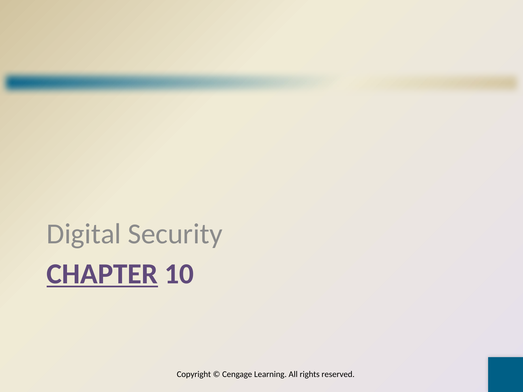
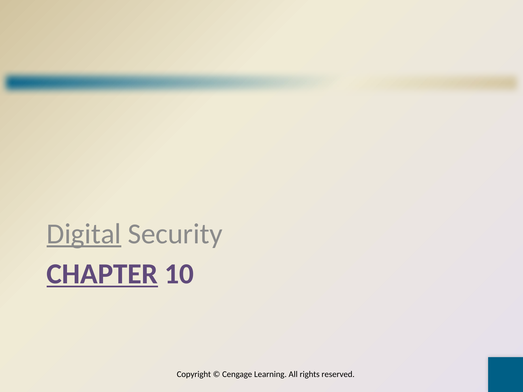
Digital underline: none -> present
